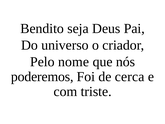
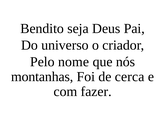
poderemos: poderemos -> montanhas
triste: triste -> fazer
